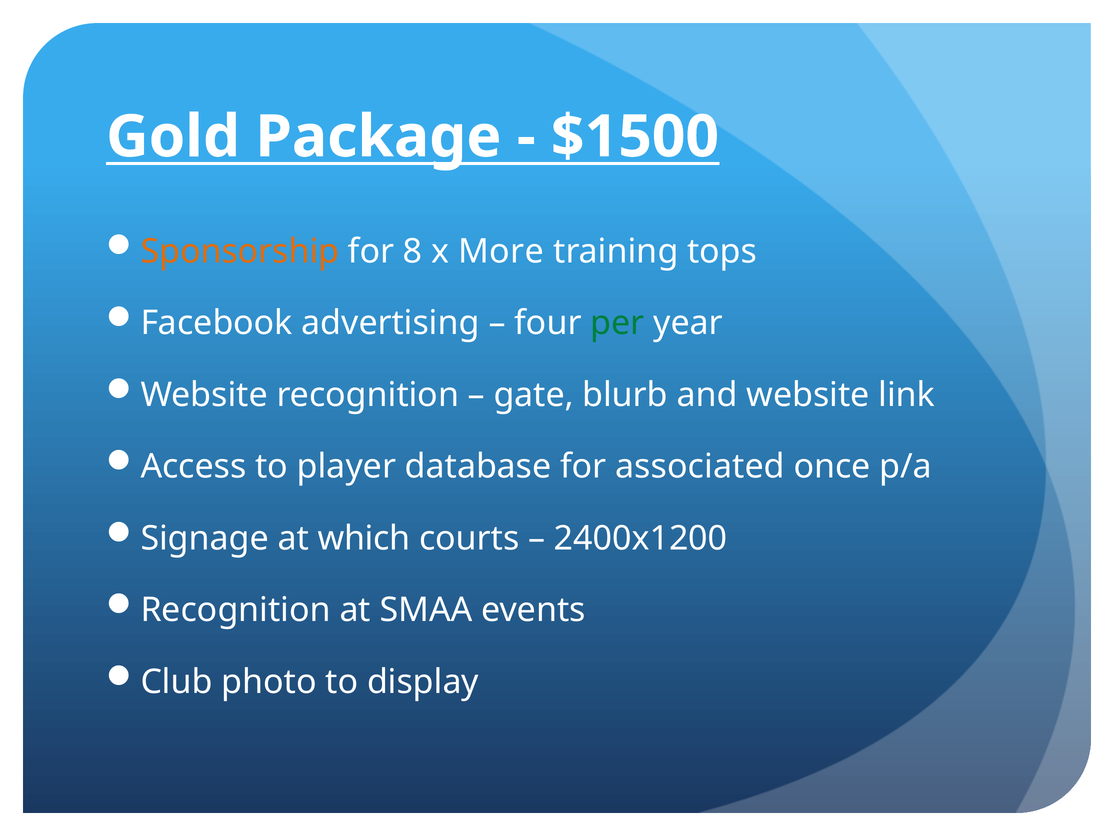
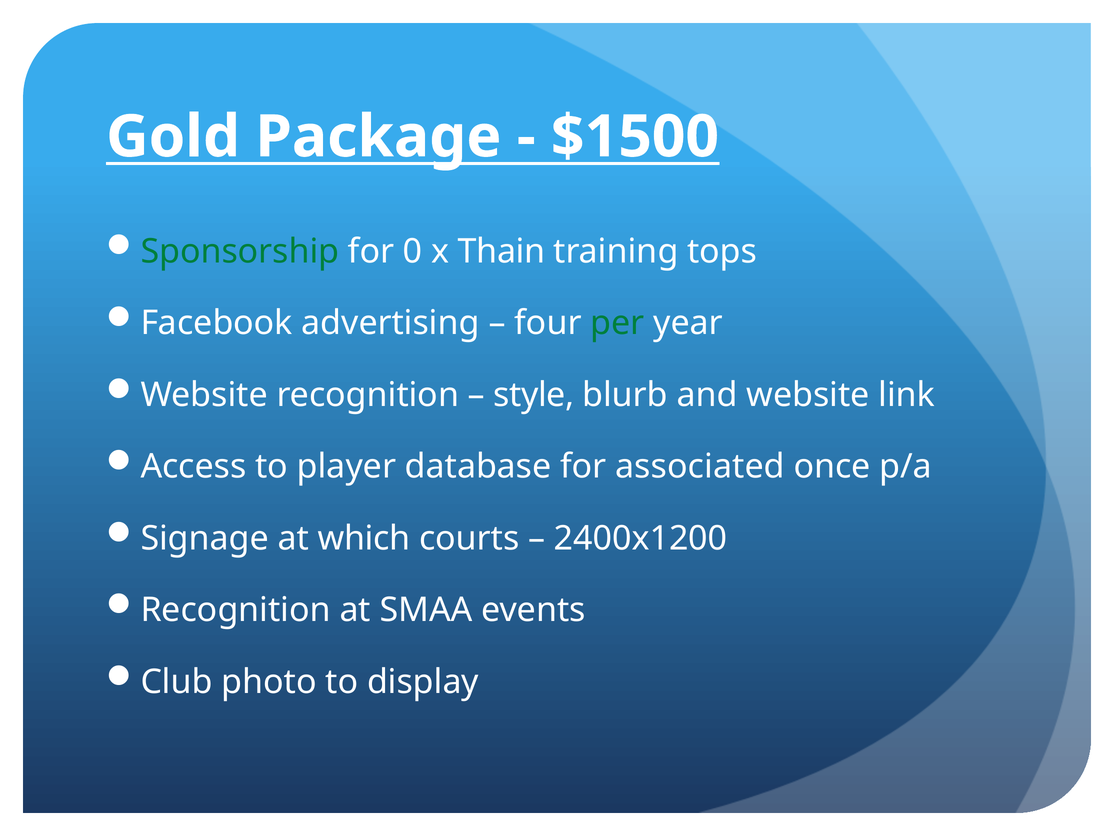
Sponsorship colour: orange -> green
8: 8 -> 0
More: More -> Thain
gate: gate -> style
